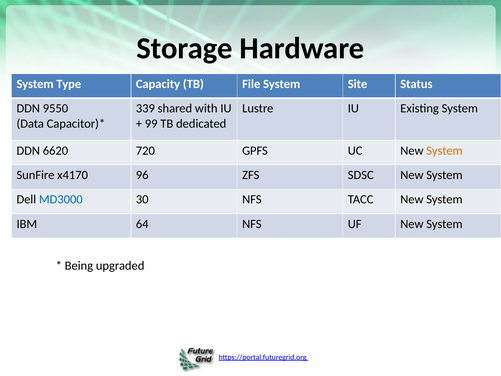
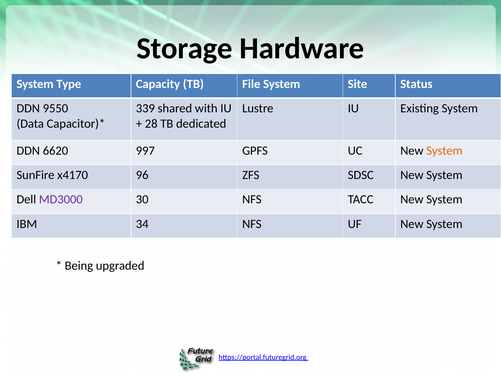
99: 99 -> 28
720: 720 -> 997
MD3000 colour: blue -> purple
64: 64 -> 34
